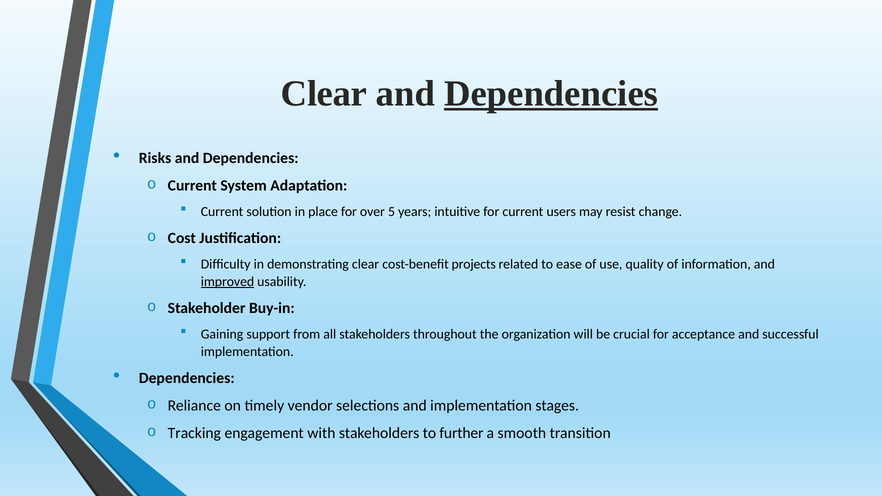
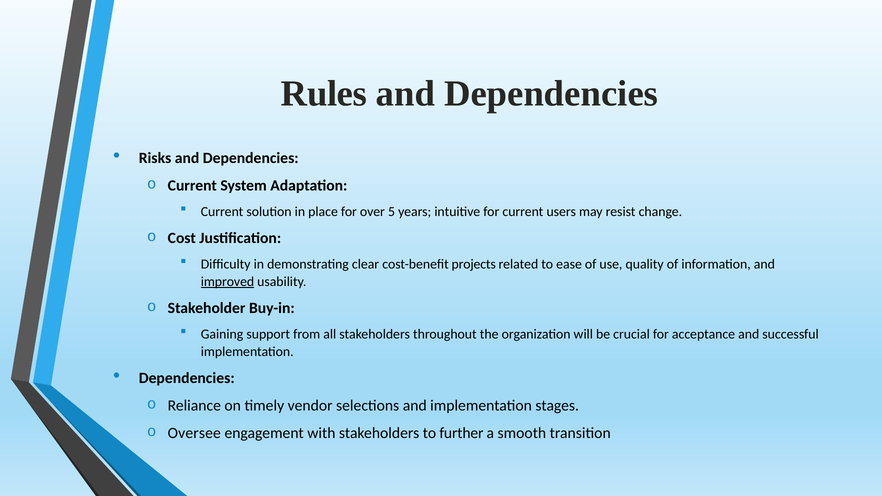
Clear at (324, 94): Clear -> Rules
Dependencies at (551, 94) underline: present -> none
Tracking: Tracking -> Oversee
